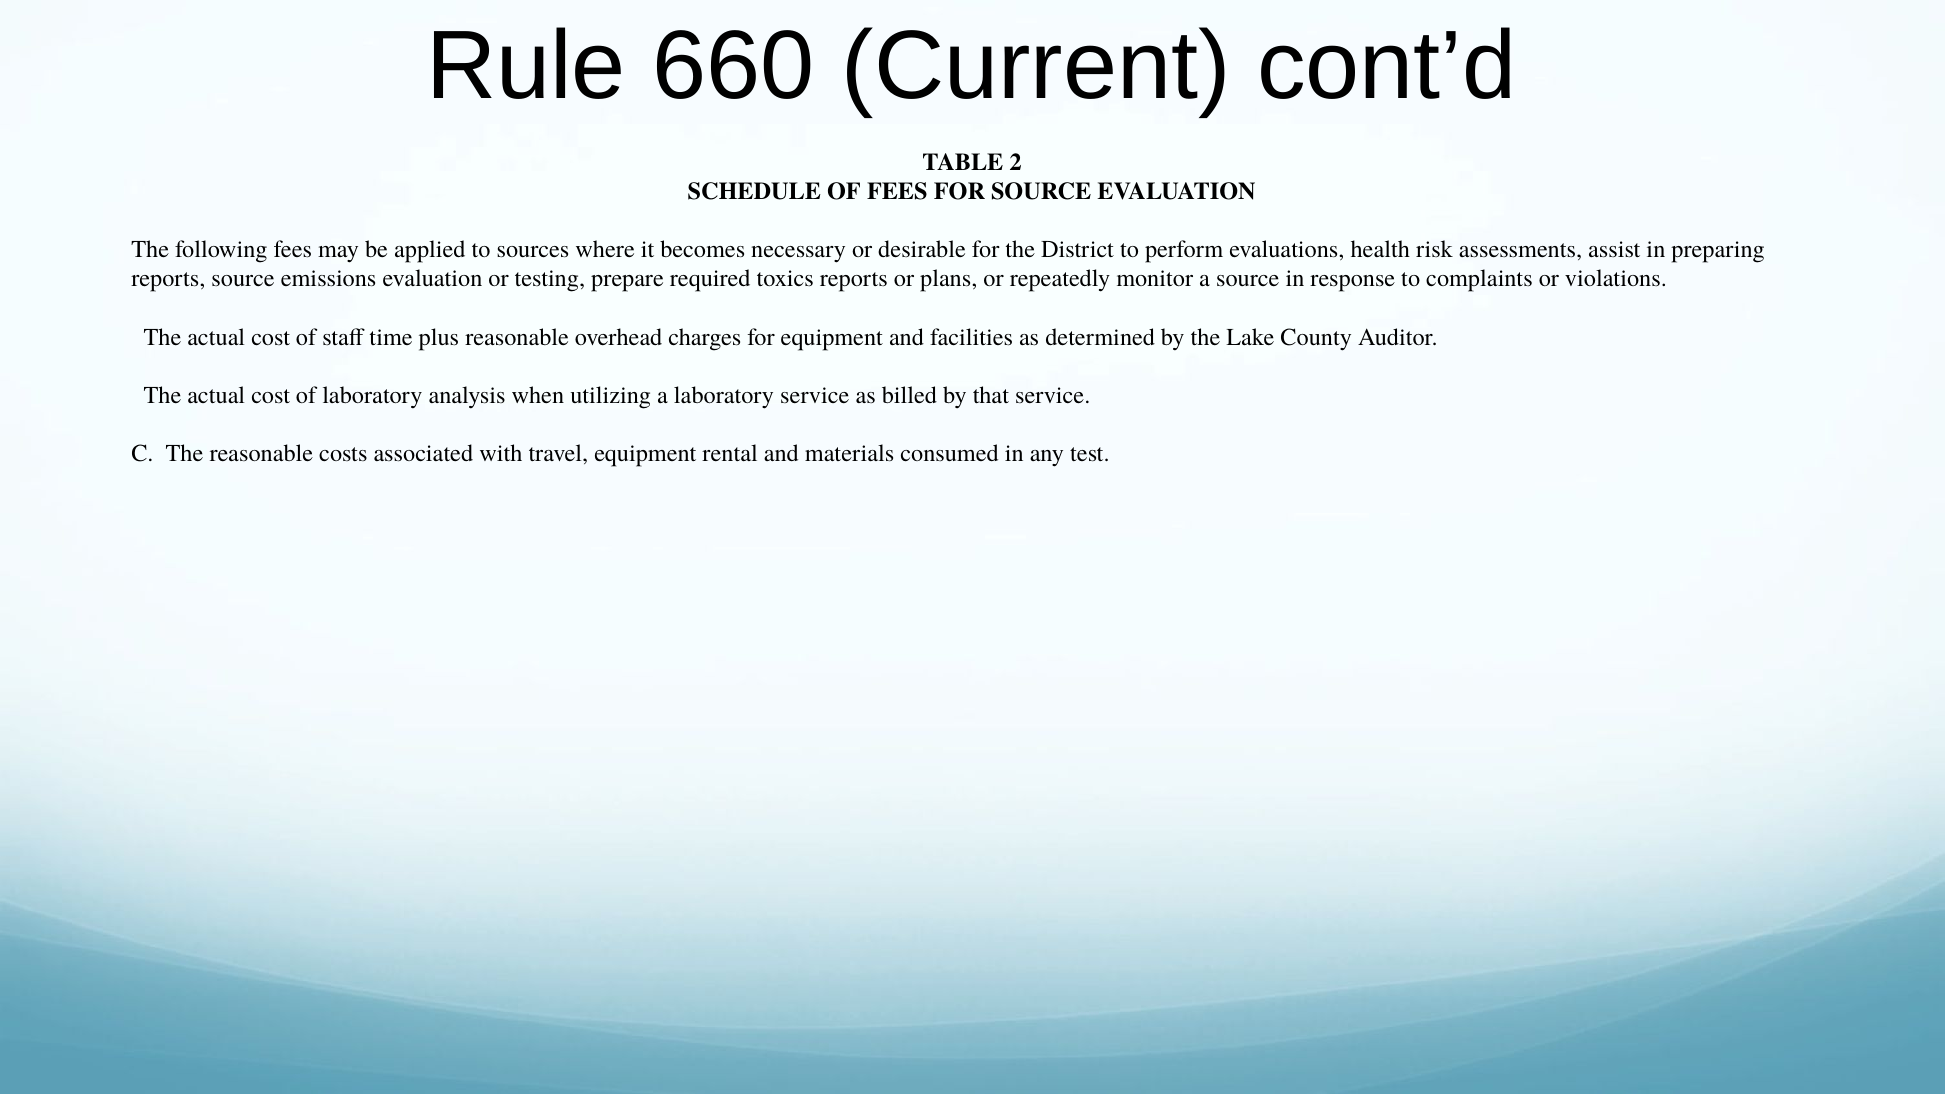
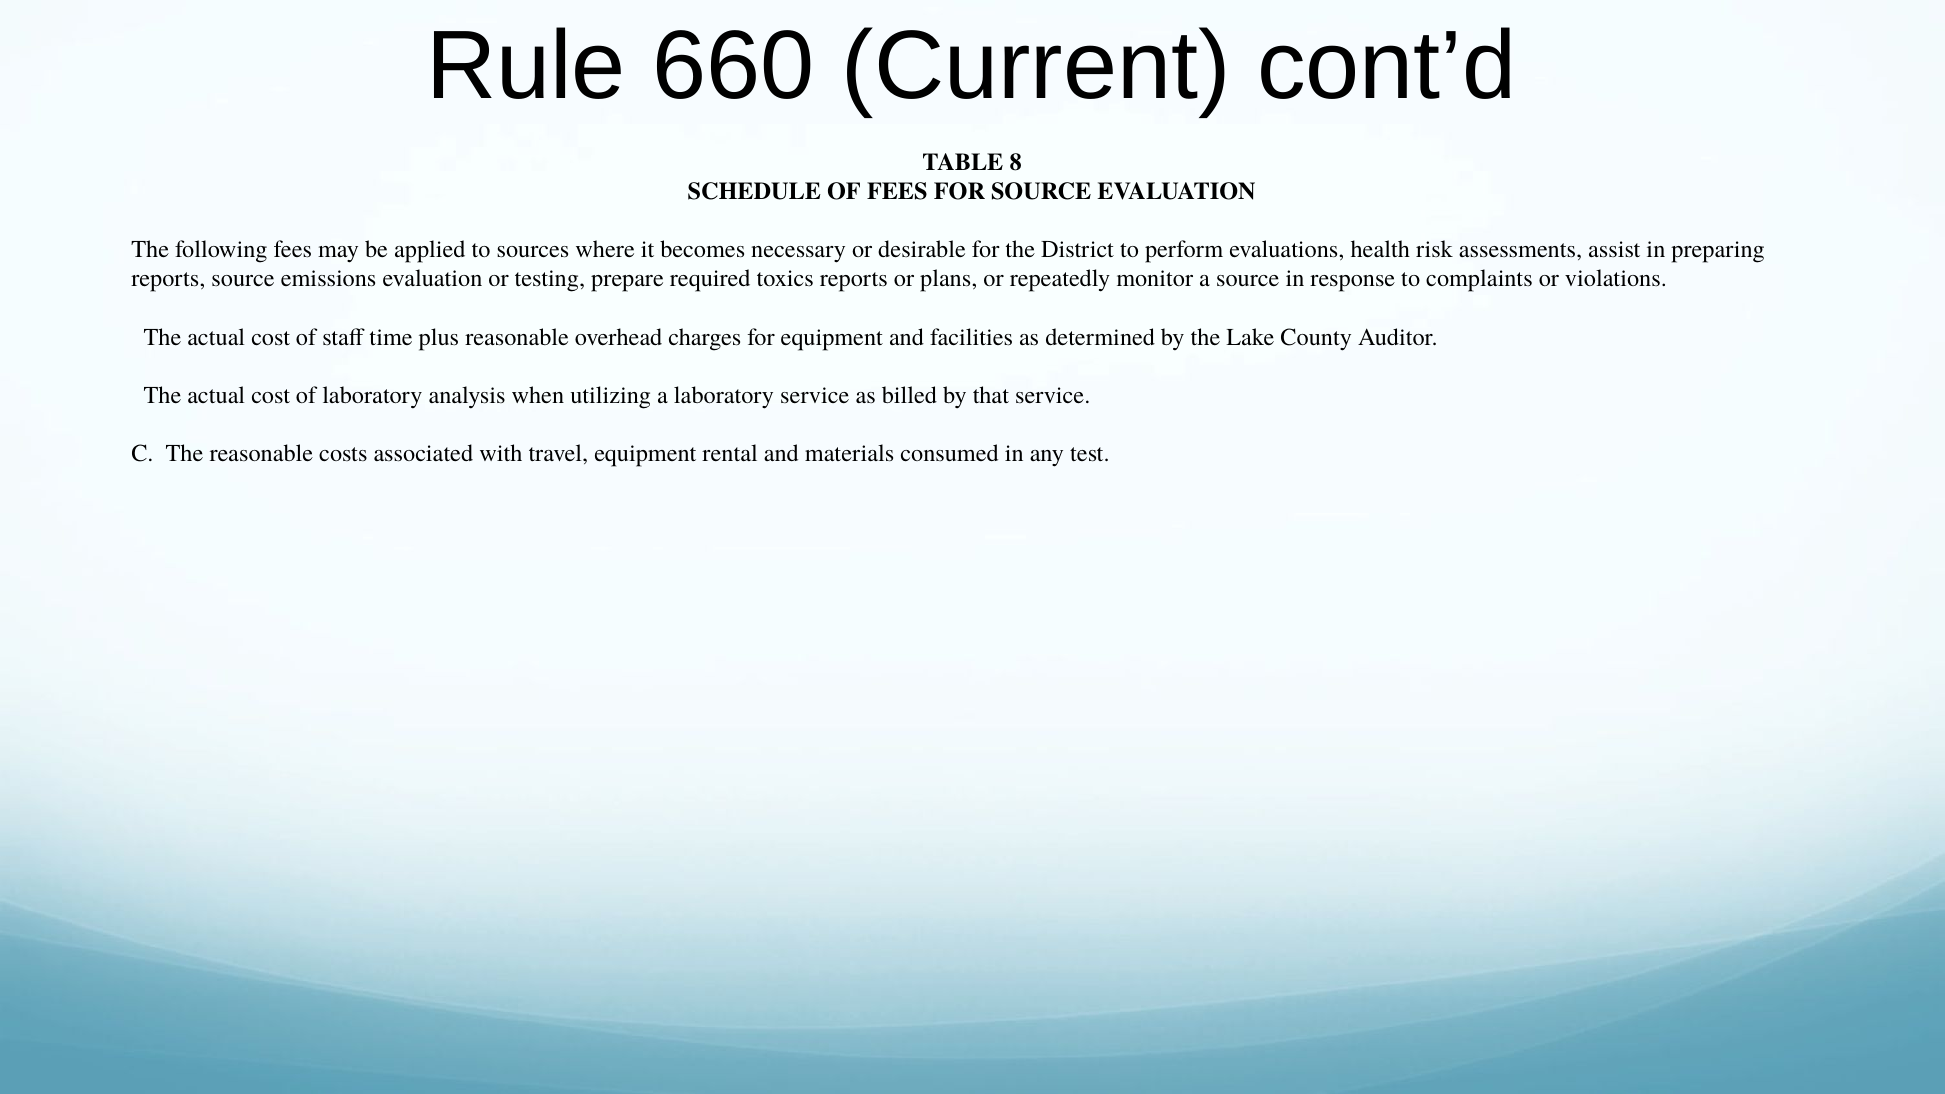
2: 2 -> 8
